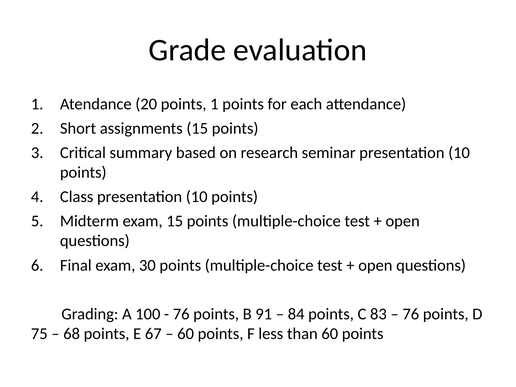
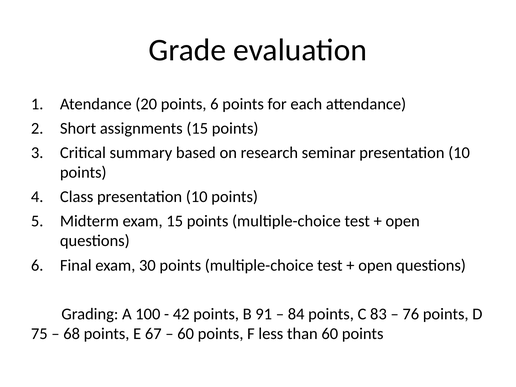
points 1: 1 -> 6
76 at (181, 314): 76 -> 42
